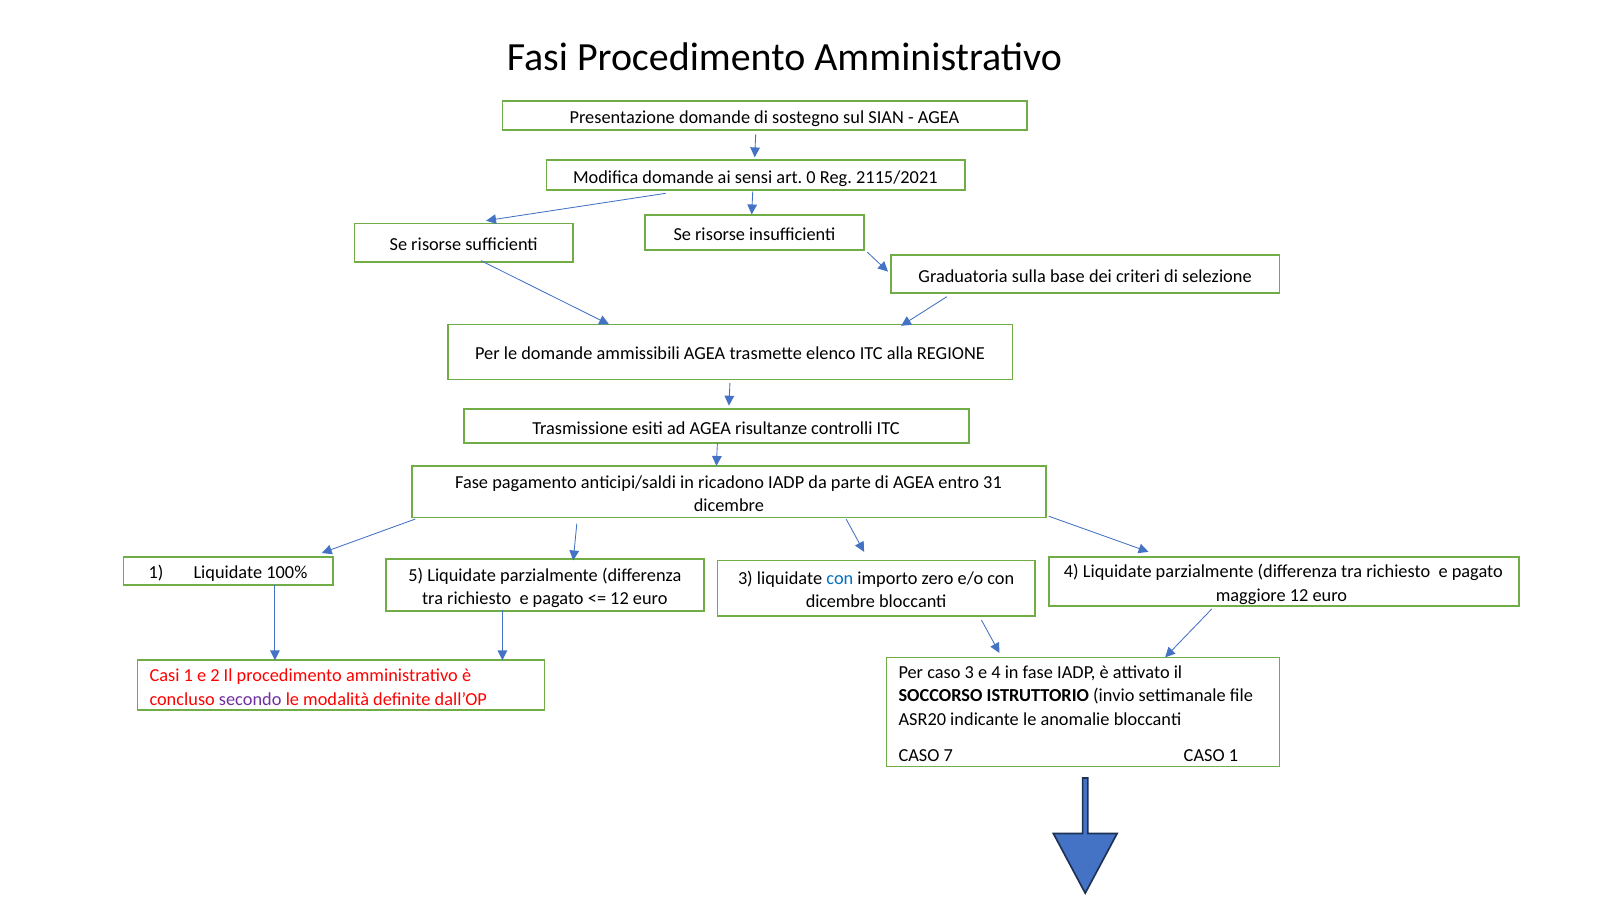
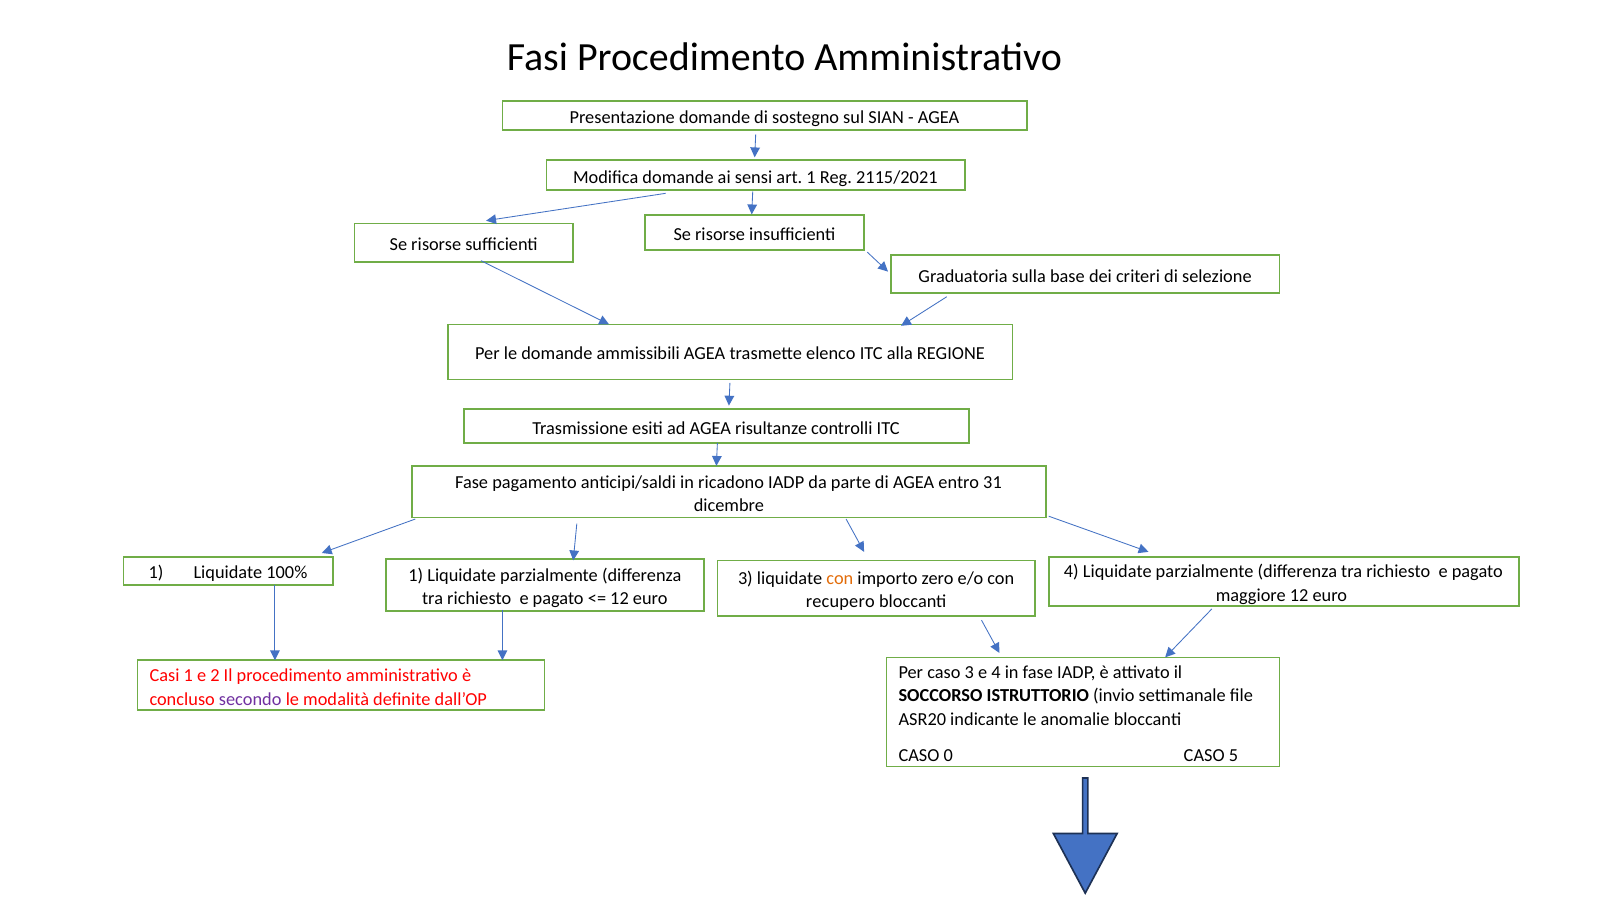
art 0: 0 -> 1
100% 5: 5 -> 1
con at (840, 578) colour: blue -> orange
dicembre at (840, 602): dicembre -> recupero
7: 7 -> 0
CASO 1: 1 -> 5
